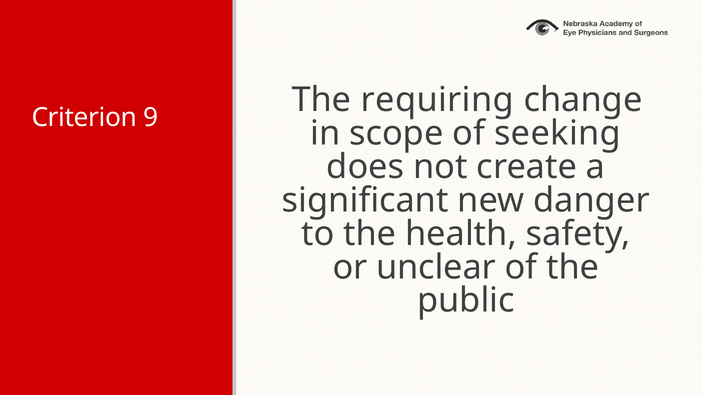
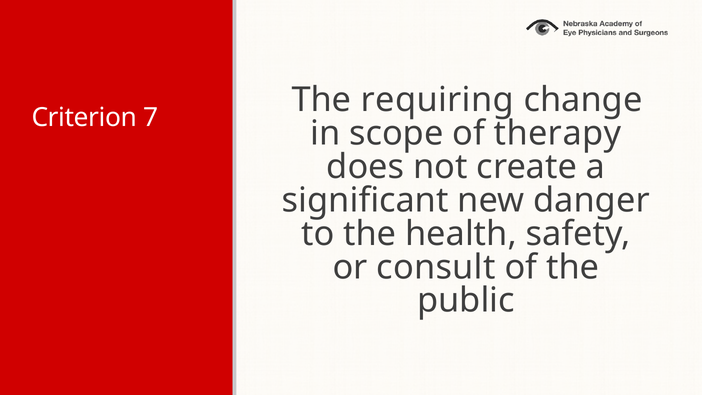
9: 9 -> 7
seeking: seeking -> therapy
unclear: unclear -> consult
